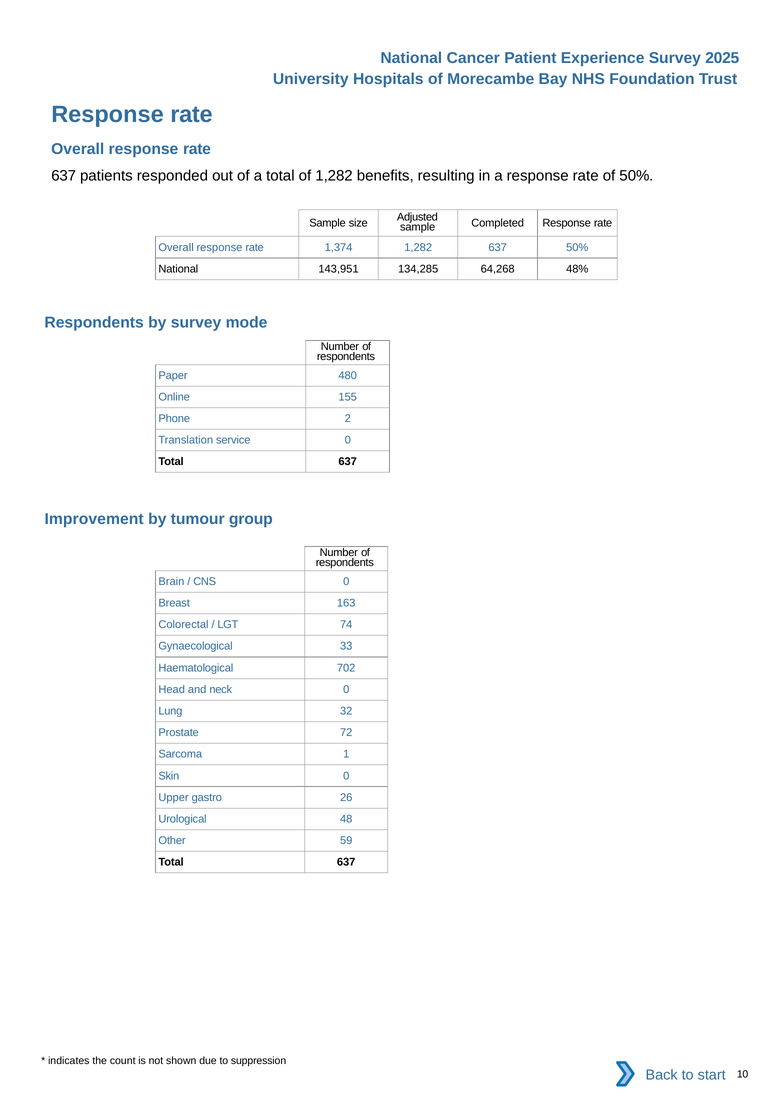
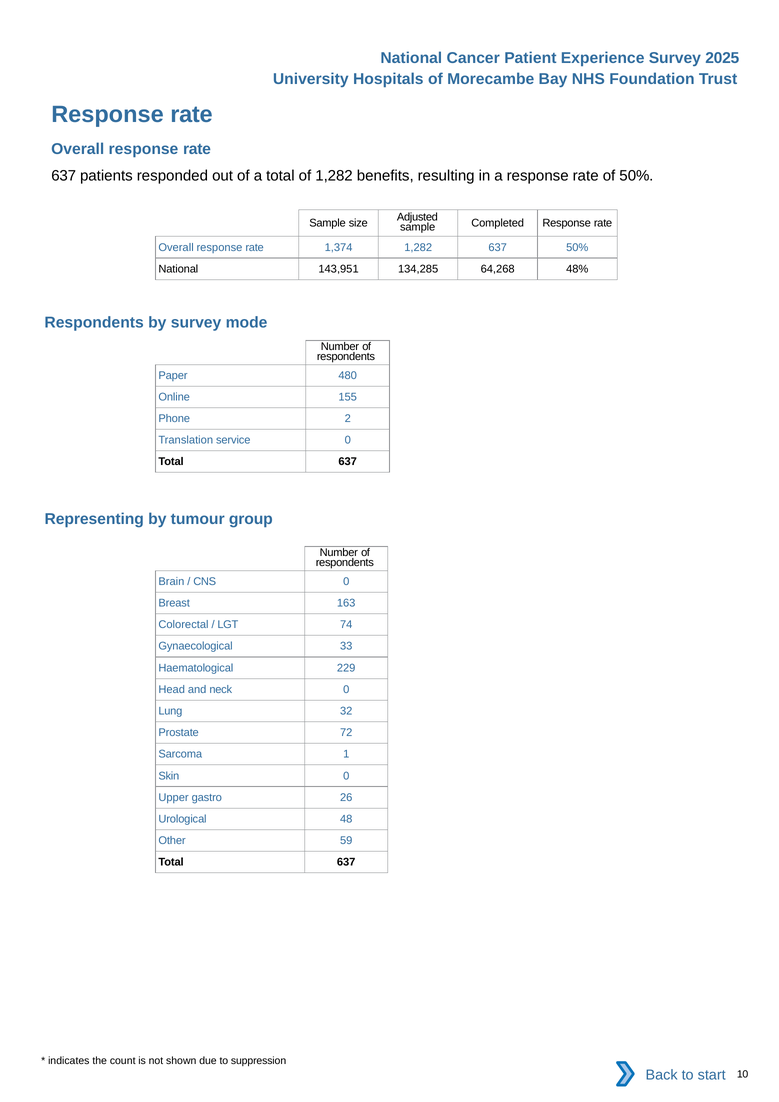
Improvement: Improvement -> Representing
702: 702 -> 229
